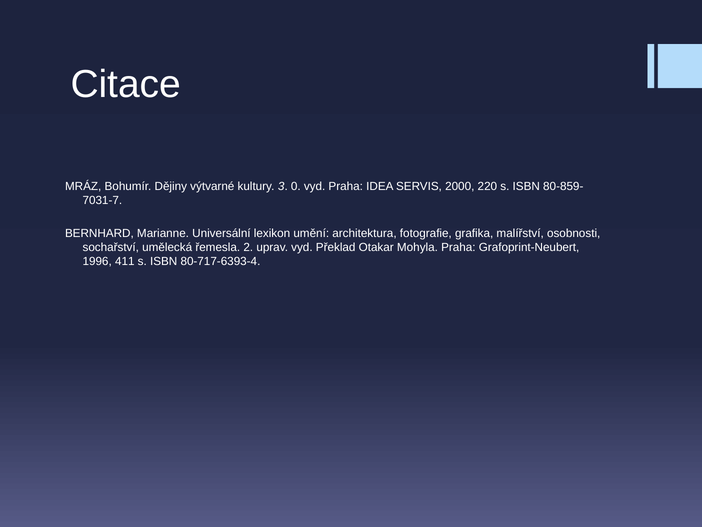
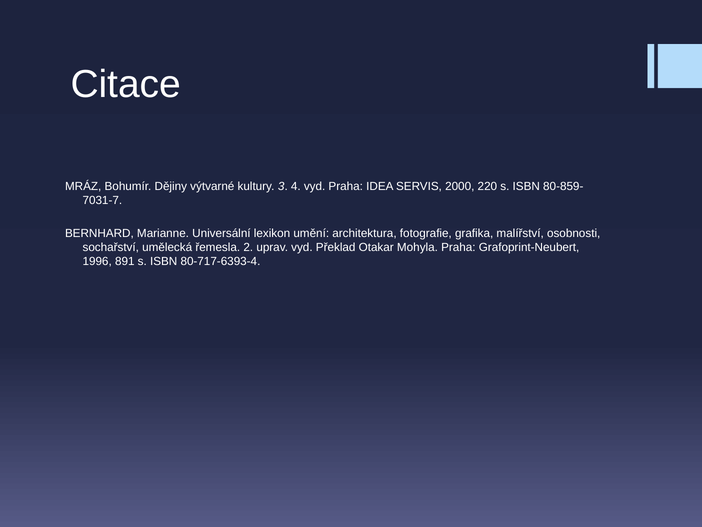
0: 0 -> 4
411: 411 -> 891
